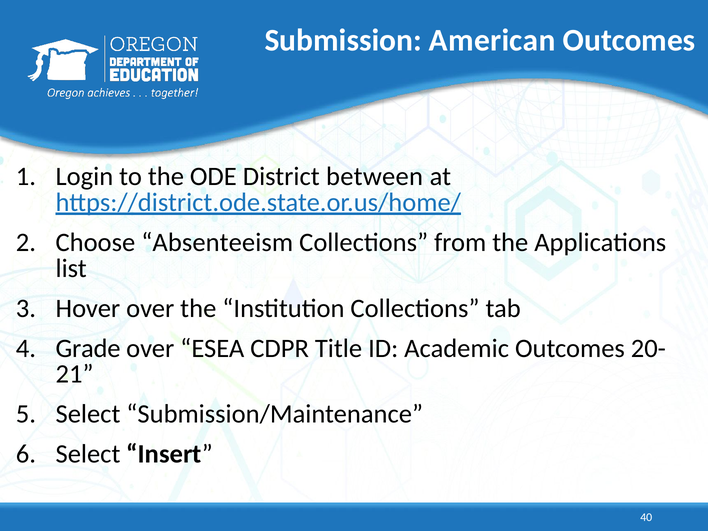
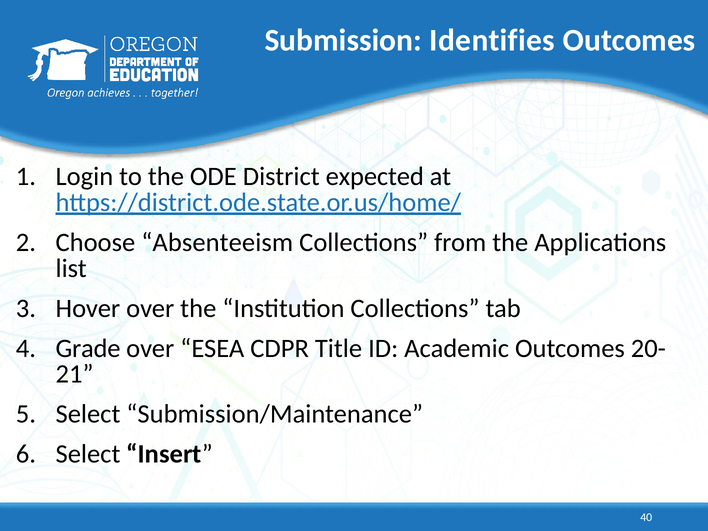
American: American -> Identifies
between: between -> expected
